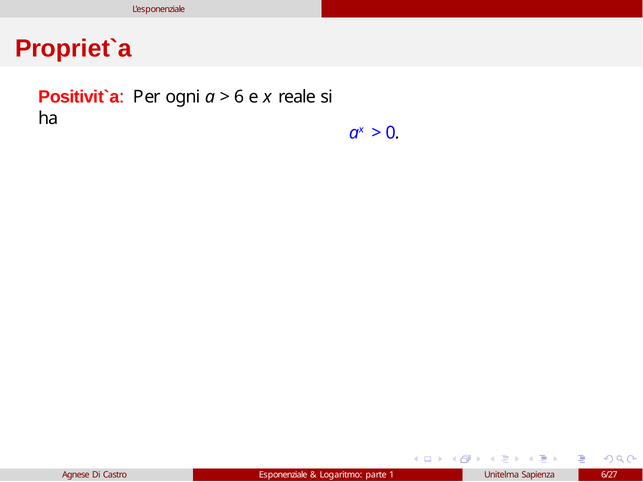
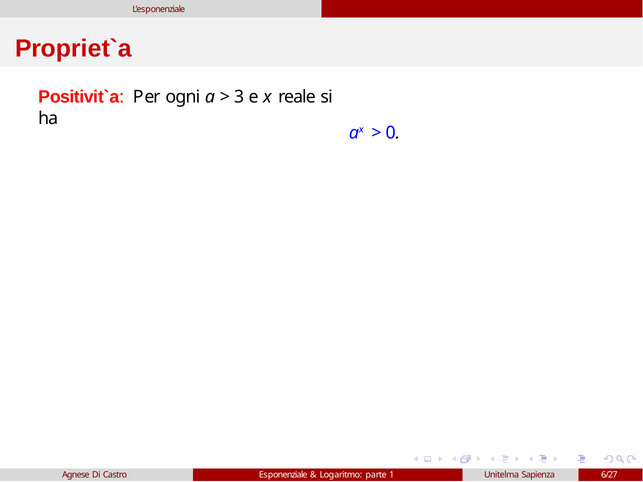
6: 6 -> 3
